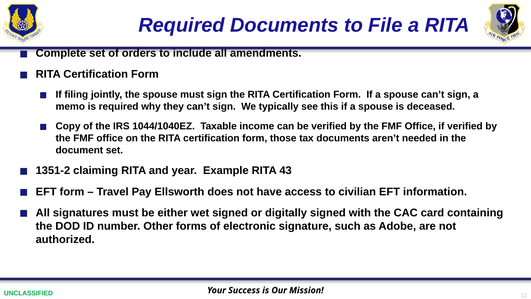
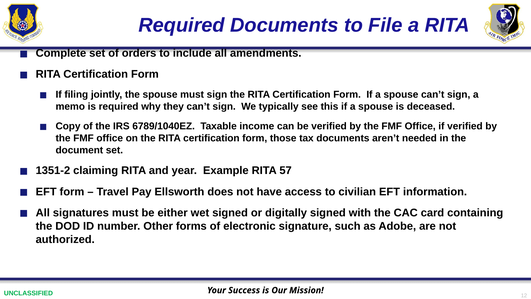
1044/1040EZ: 1044/1040EZ -> 6789/1040EZ
43: 43 -> 57
